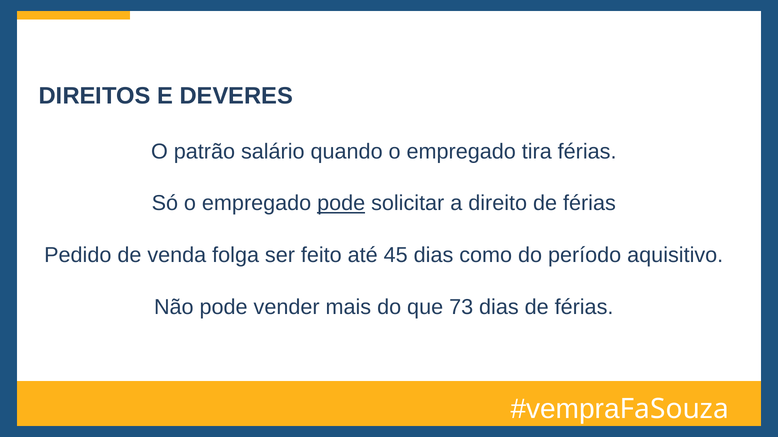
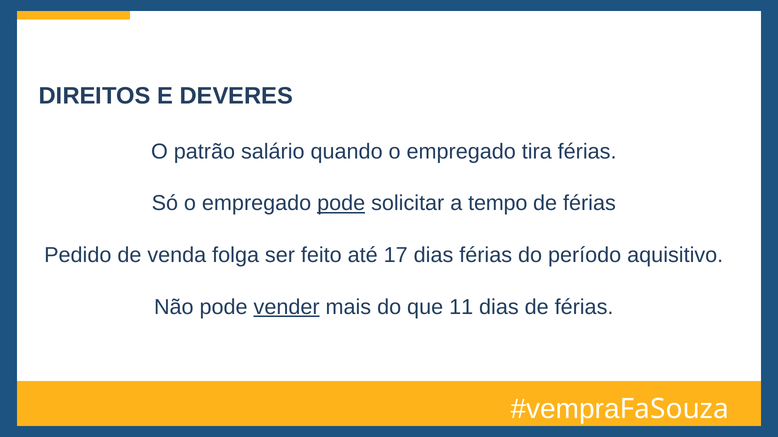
direito: direito -> tempo
45: 45 -> 17
dias como: como -> férias
vender underline: none -> present
73: 73 -> 11
